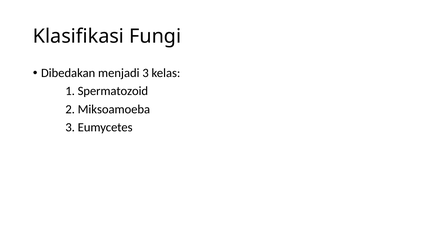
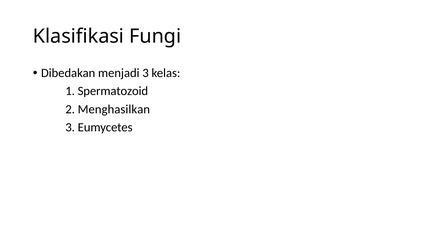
Miksoamoeba: Miksoamoeba -> Menghasilkan
